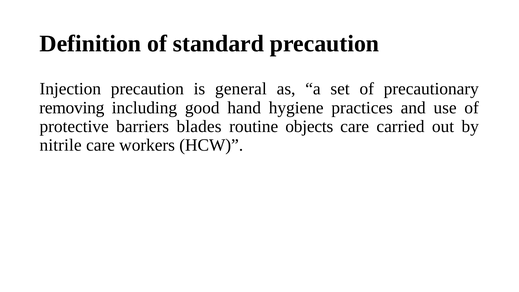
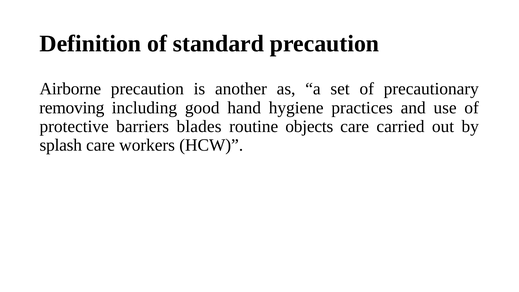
Injection: Injection -> Airborne
general: general -> another
nitrile: nitrile -> splash
